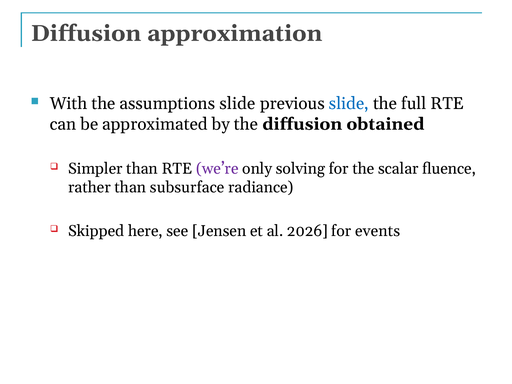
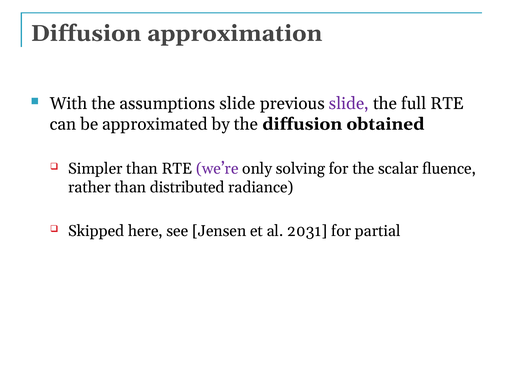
slide at (349, 104) colour: blue -> purple
subsurface: subsurface -> distributed
2026: 2026 -> 2031
events: events -> partial
